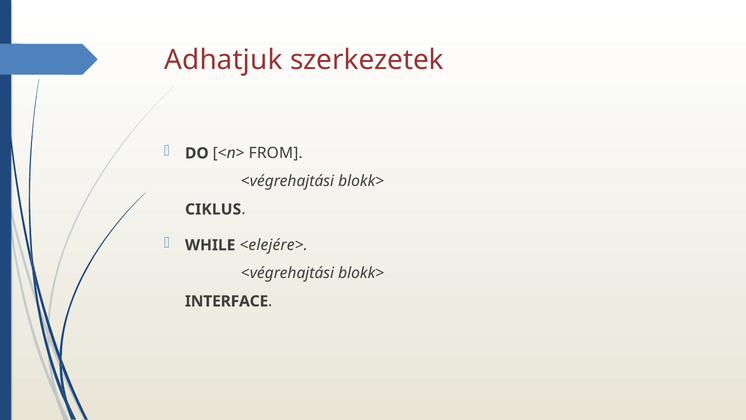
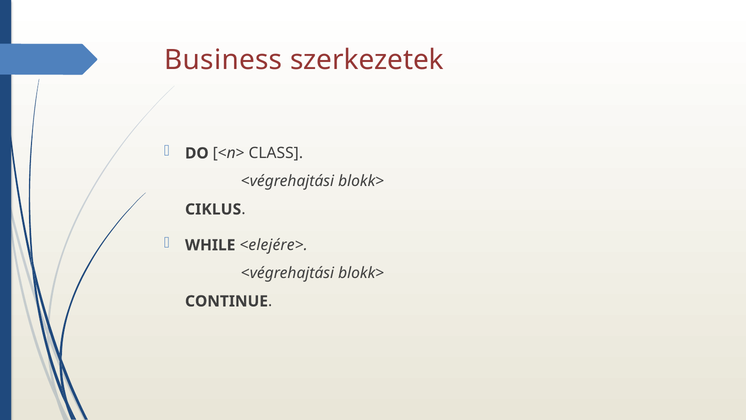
Adhatjuk: Adhatjuk -> Business
FROM: FROM -> CLASS
INTERFACE: INTERFACE -> CONTINUE
